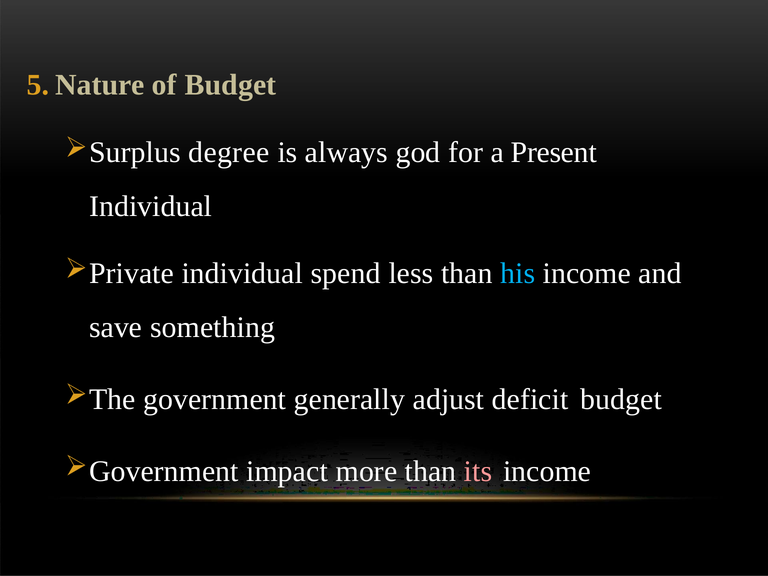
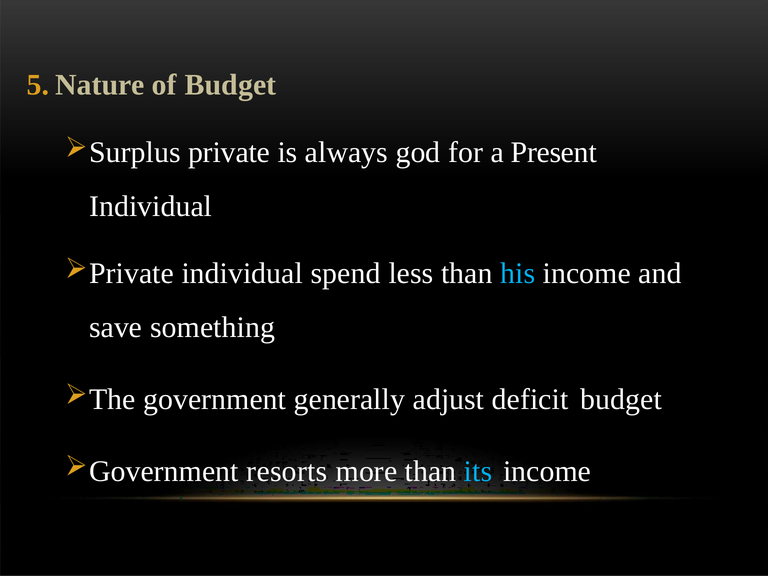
degree: degree -> private
impact: impact -> resorts
its colour: pink -> light blue
